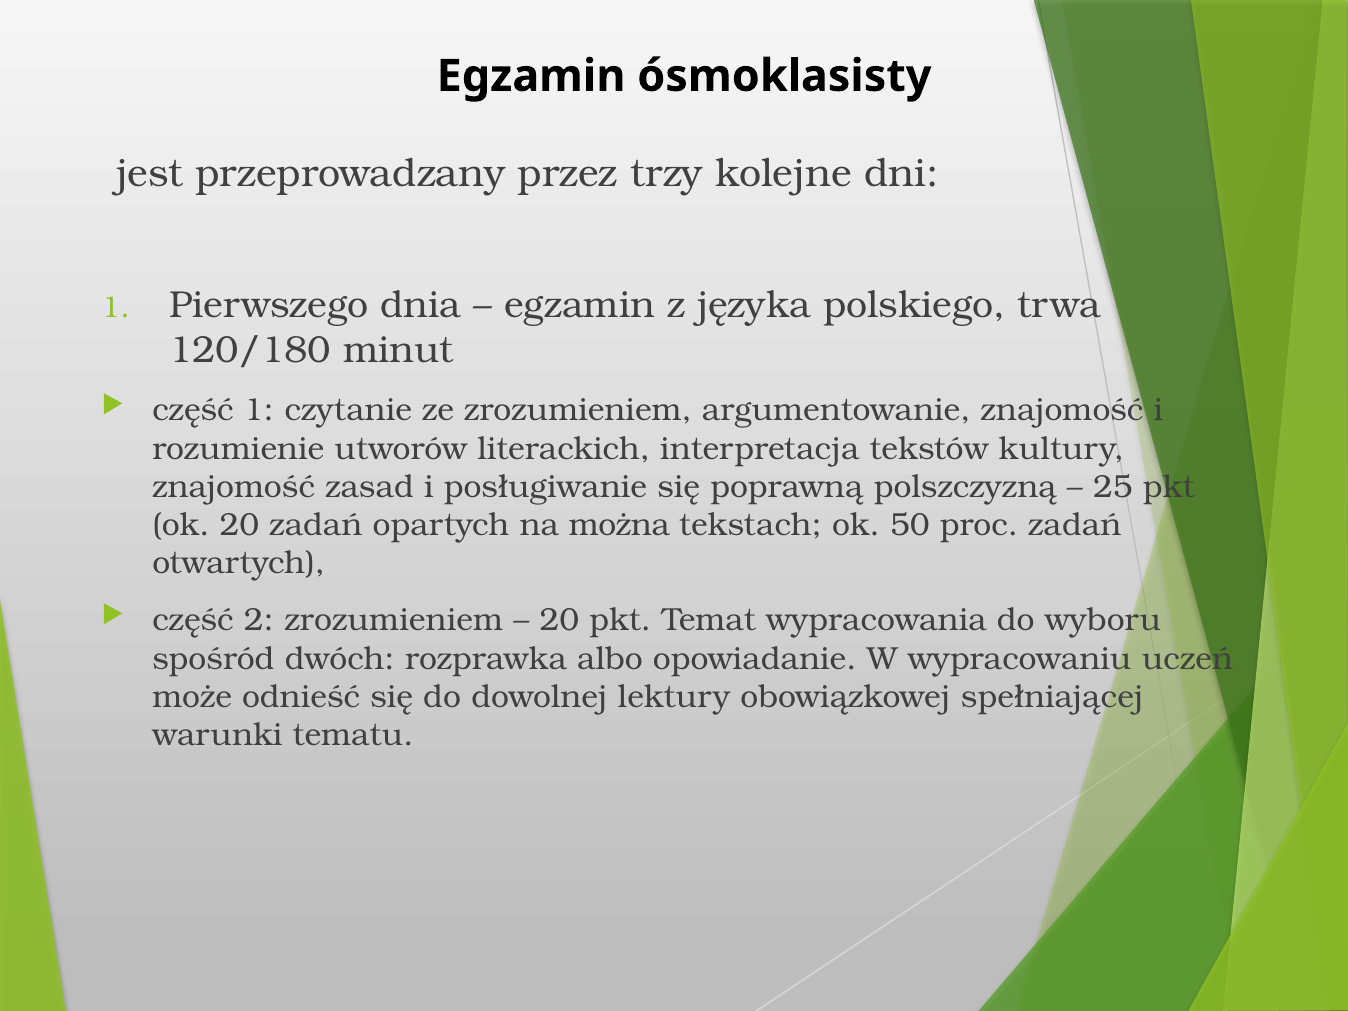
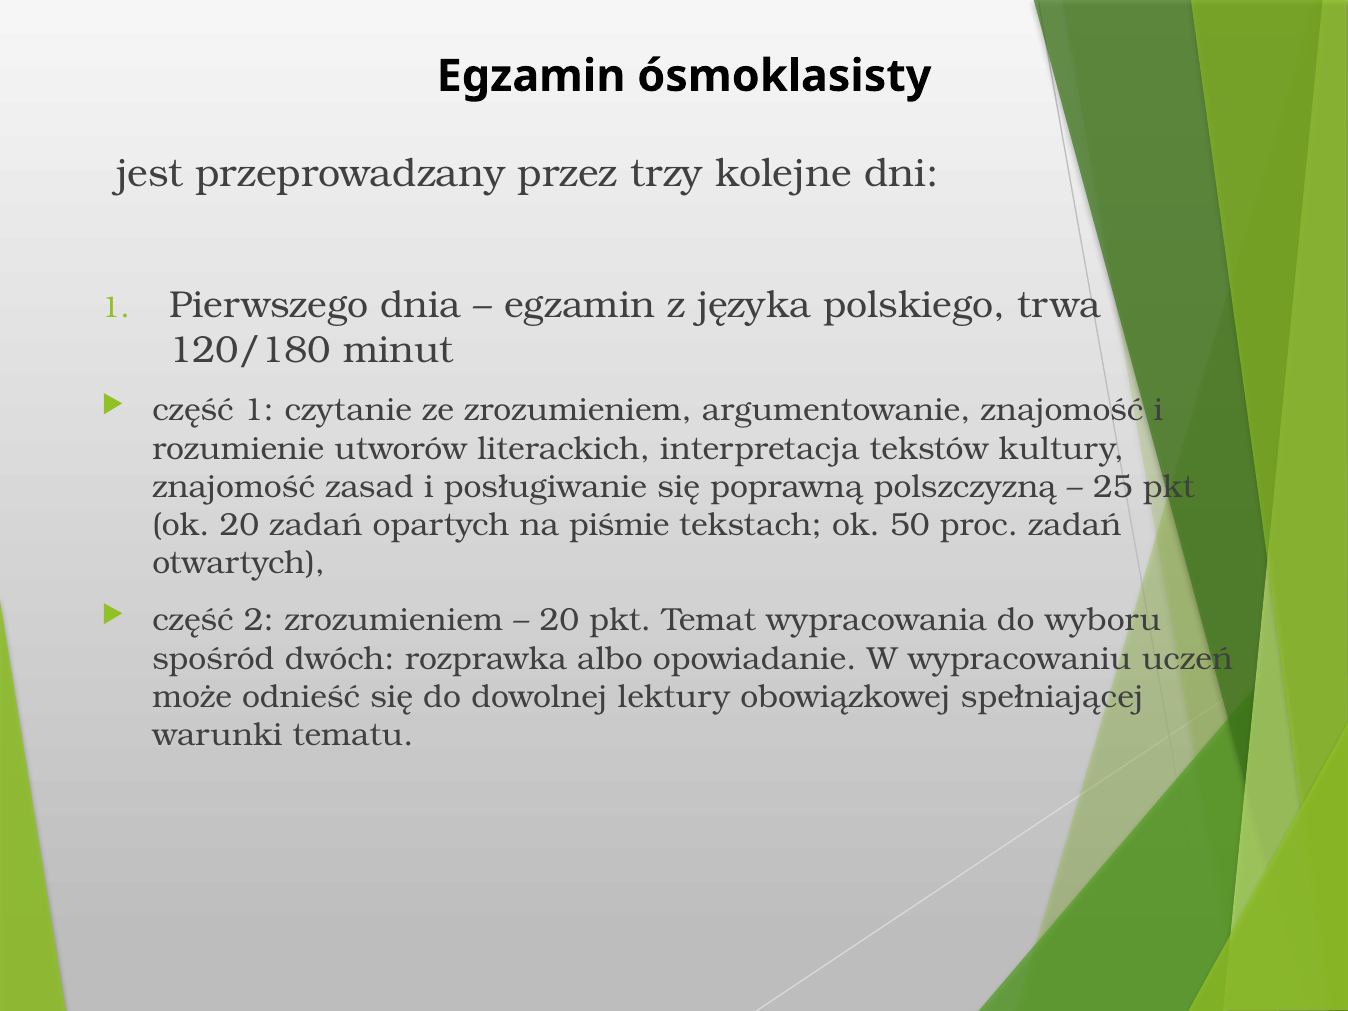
można: można -> piśmie
